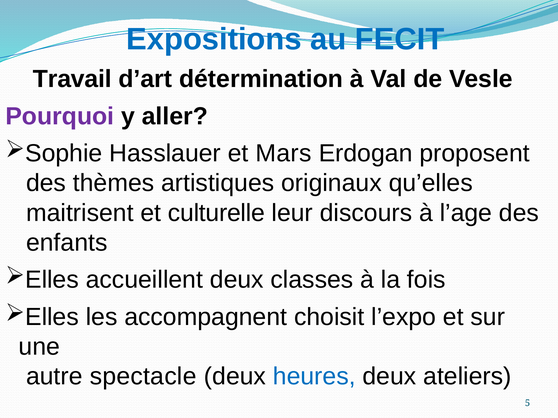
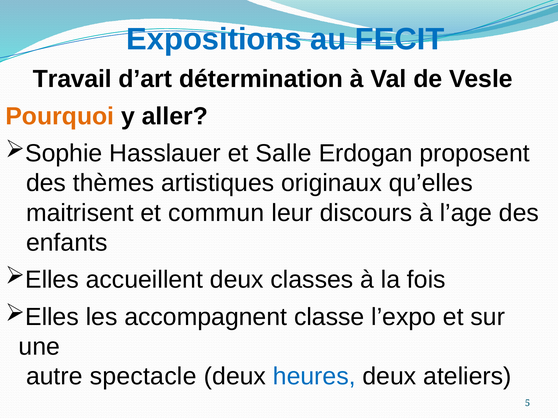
Pourquoi colour: purple -> orange
Mars: Mars -> Salle
culturelle: culturelle -> commun
choisit: choisit -> classe
